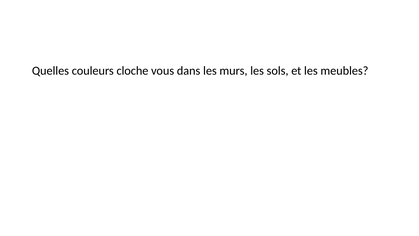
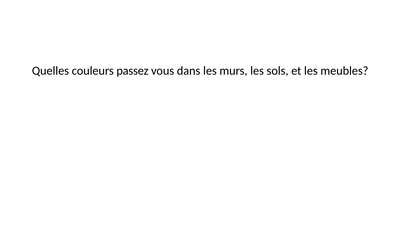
cloche: cloche -> passez
